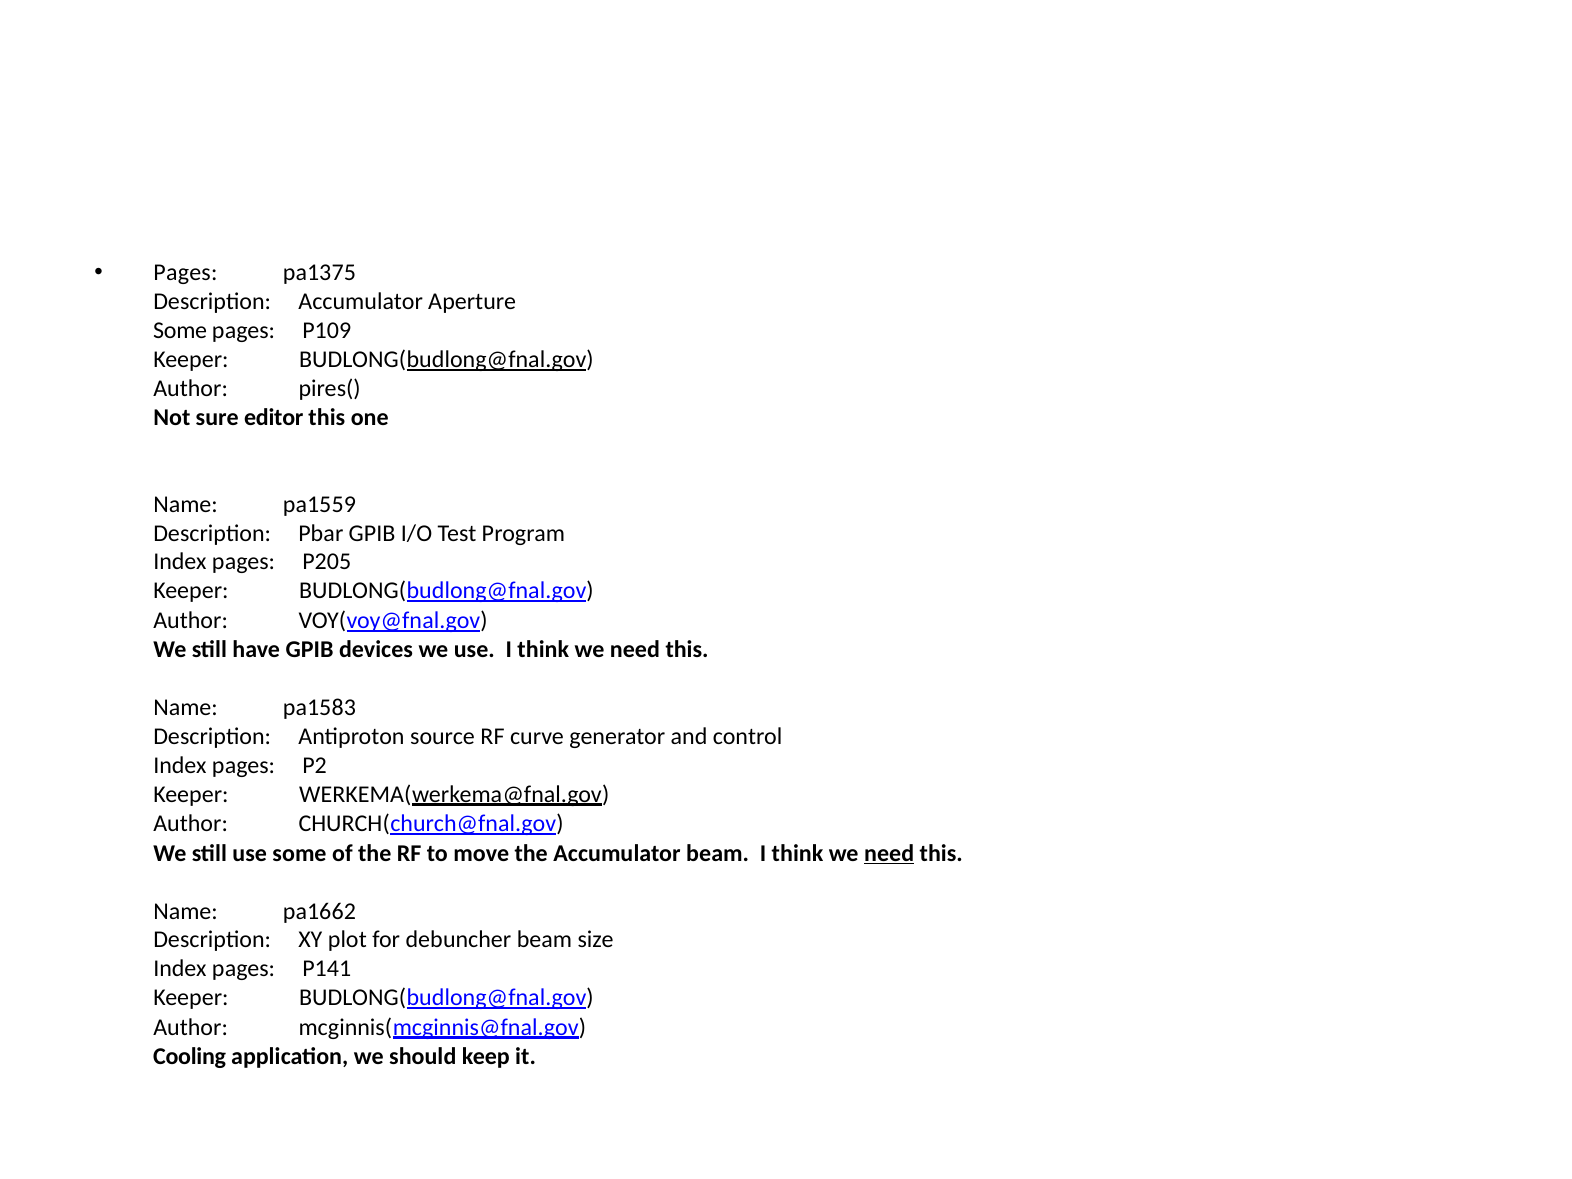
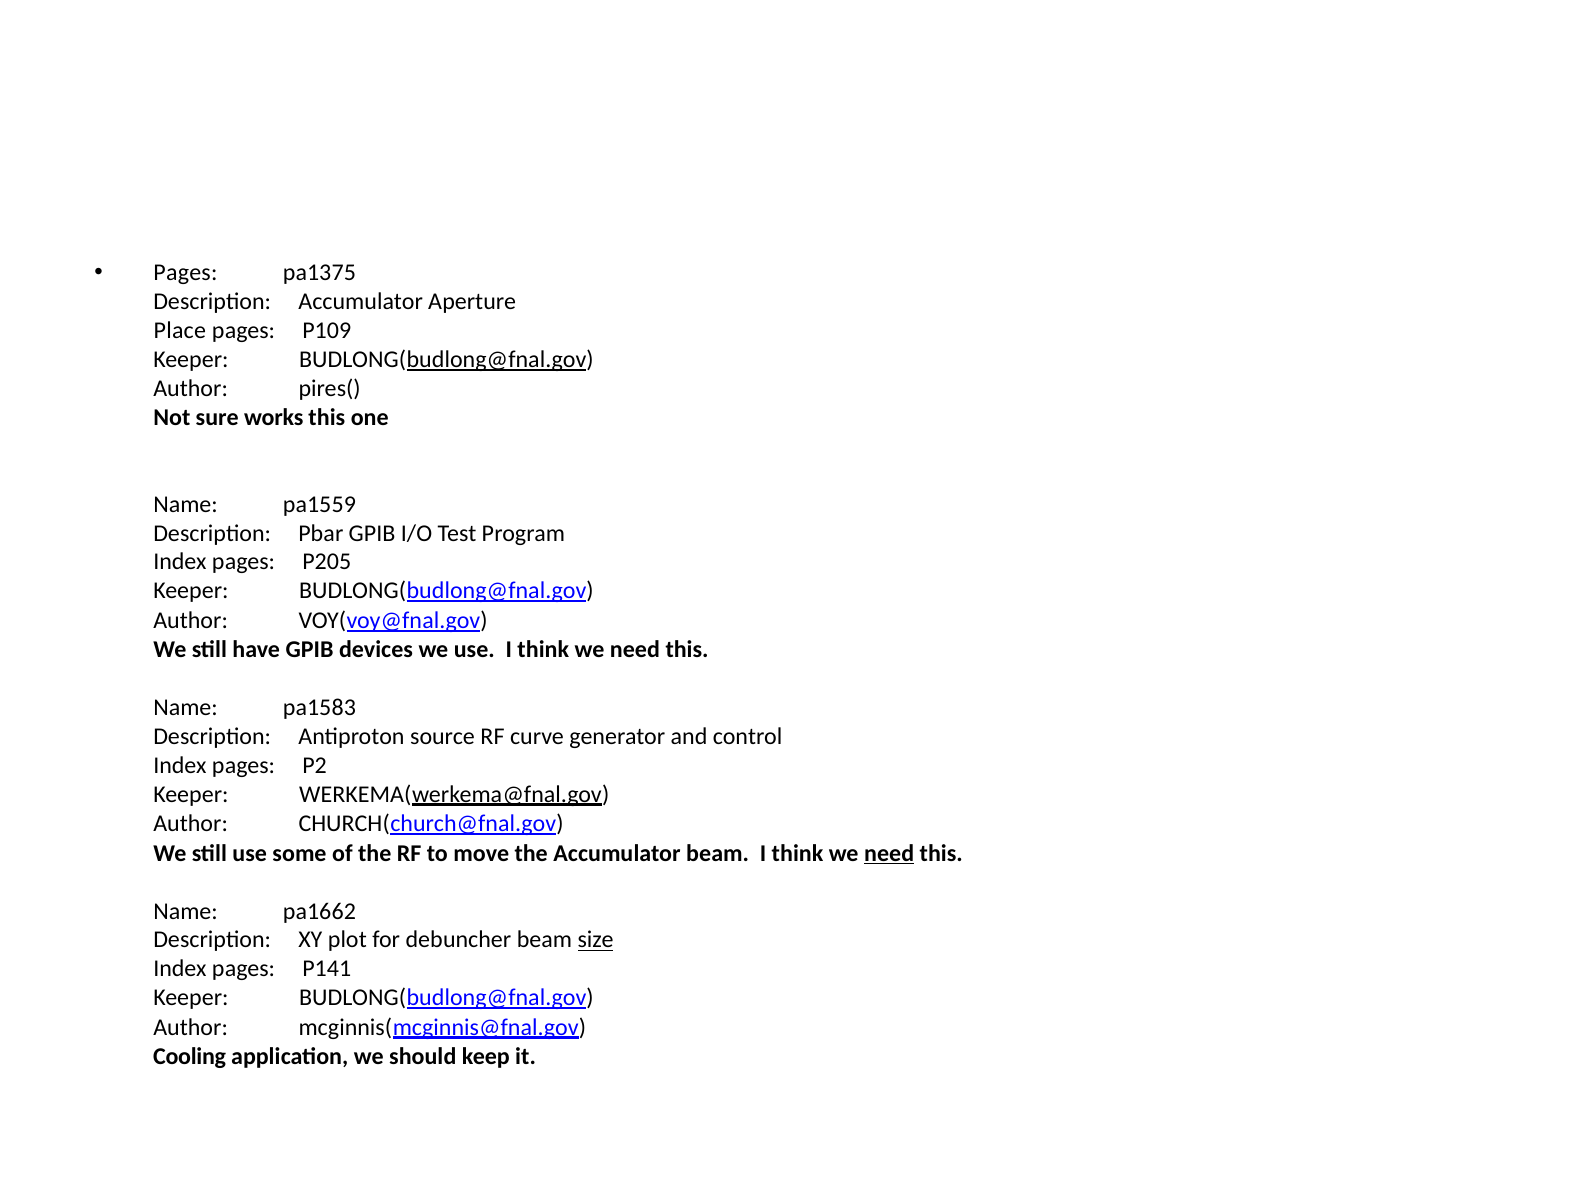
Some at (180, 331): Some -> Place
editor: editor -> works
size underline: none -> present
